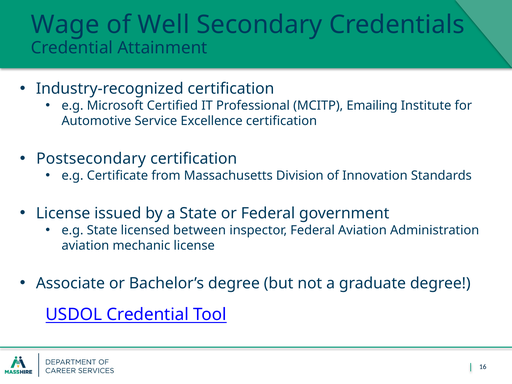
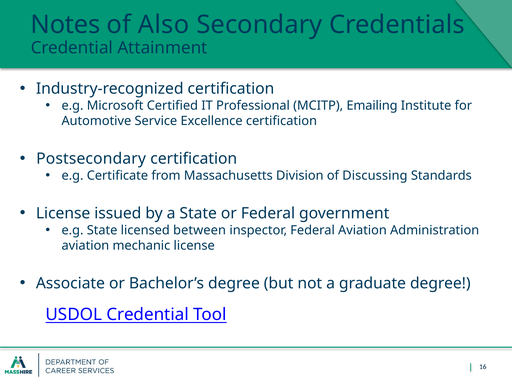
Wage: Wage -> Notes
Well: Well -> Also
Innovation: Innovation -> Discussing
